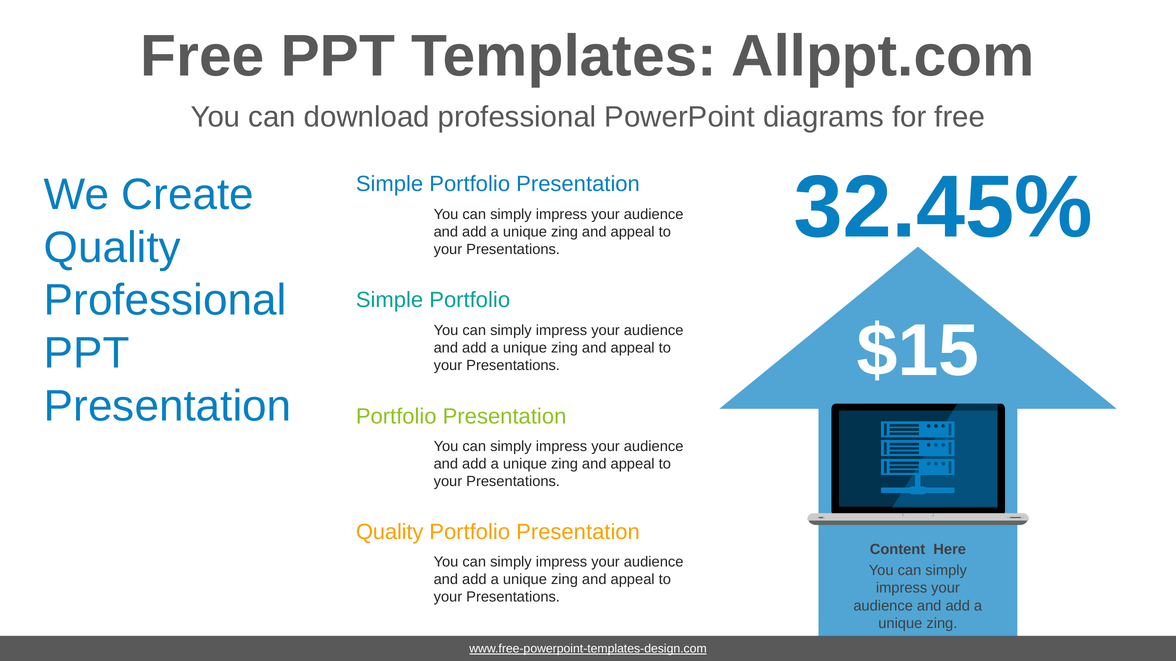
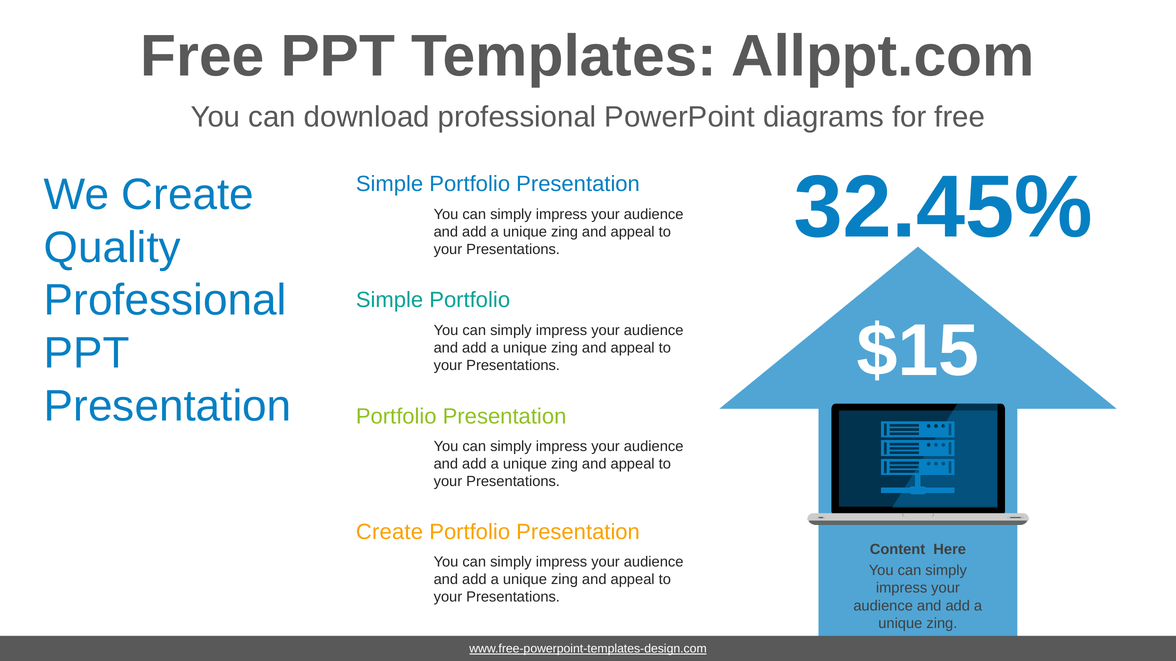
Quality at (390, 532): Quality -> Create
